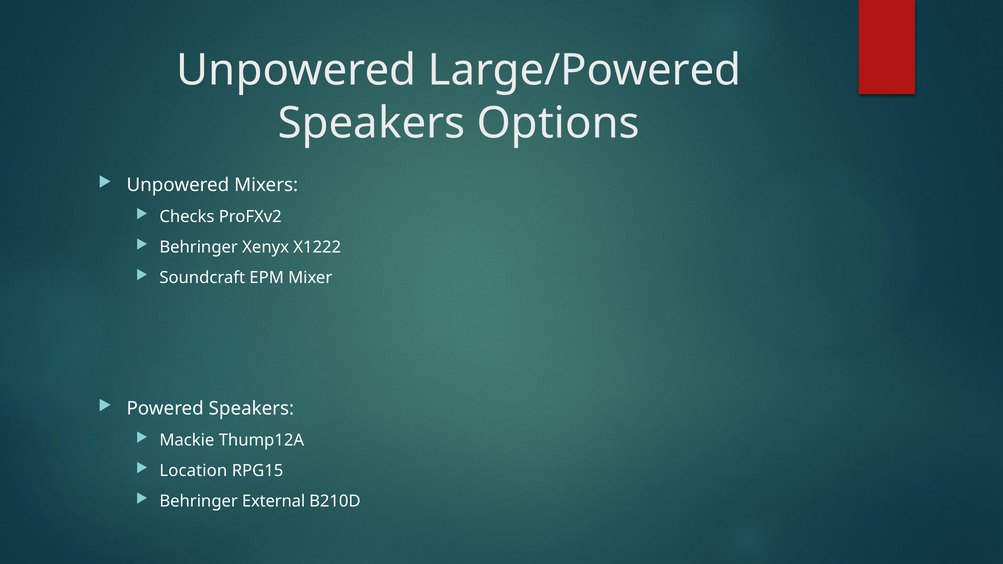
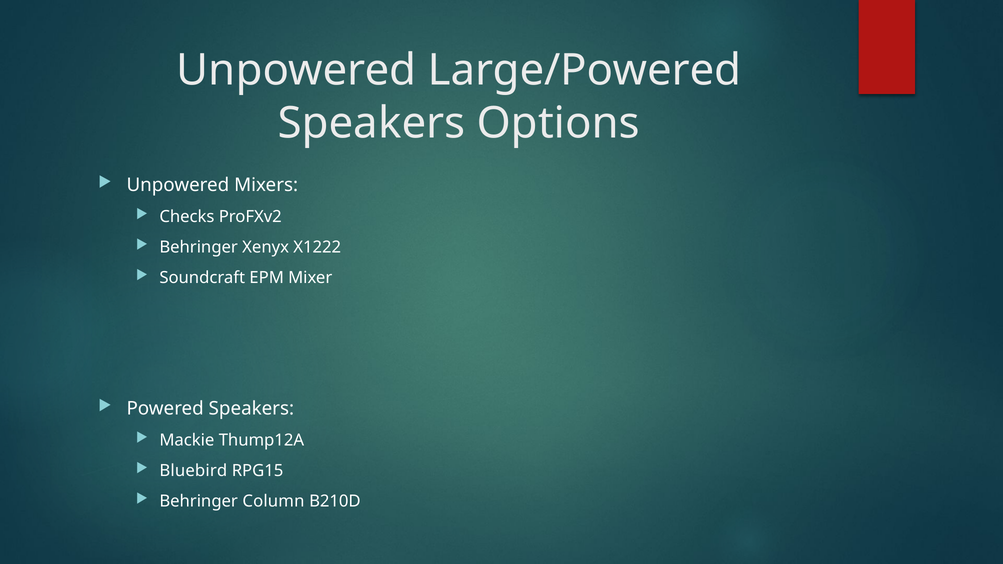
Location: Location -> Bluebird
External: External -> Column
